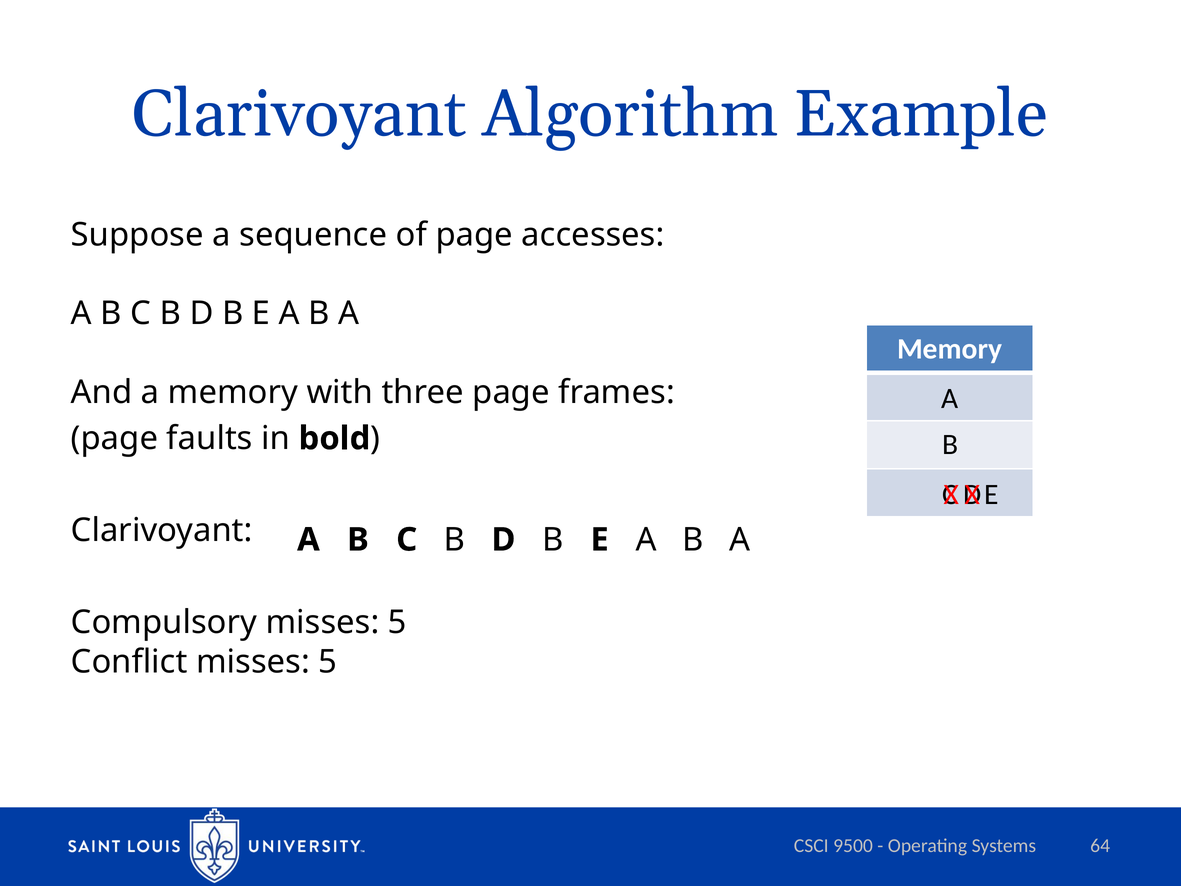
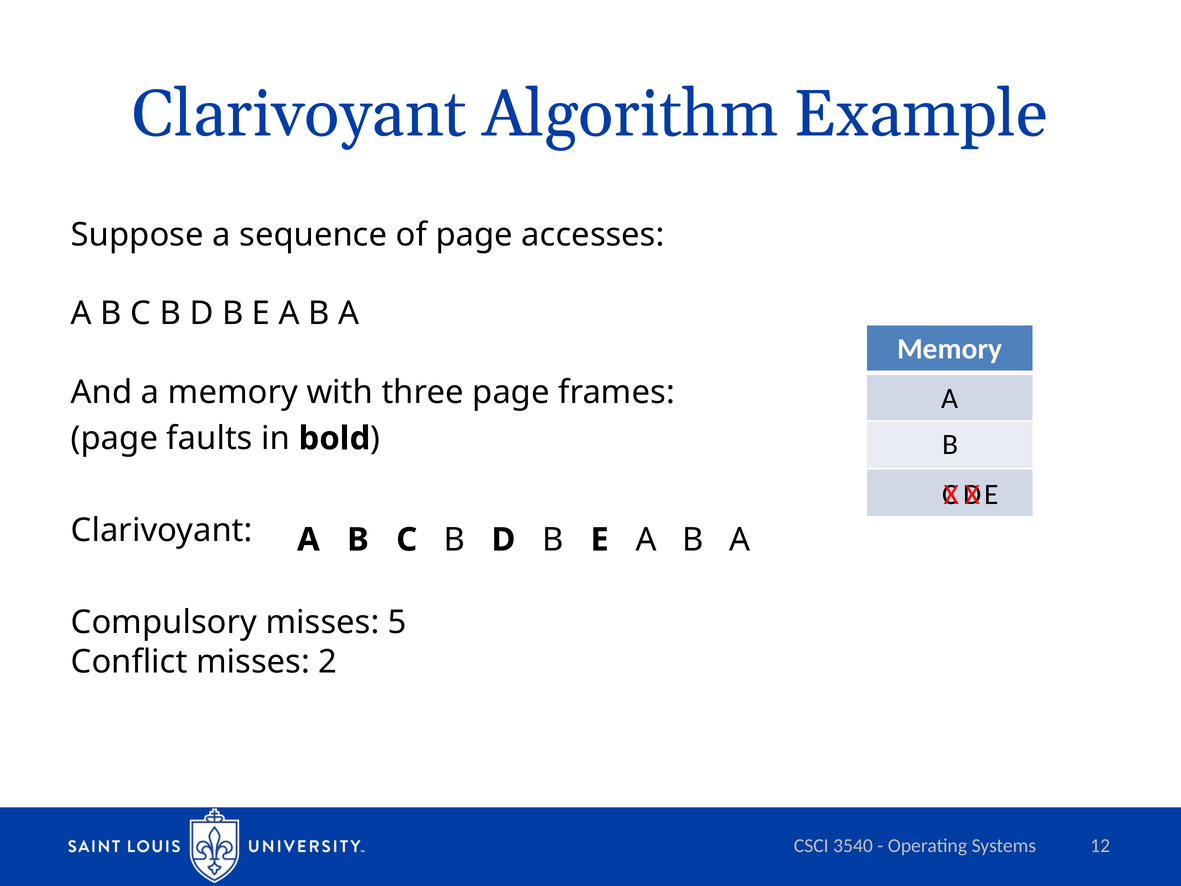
Conflict misses 5: 5 -> 2
9500: 9500 -> 3540
64: 64 -> 12
